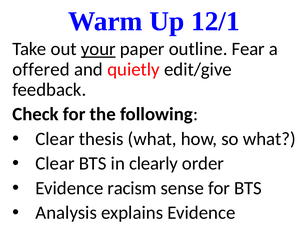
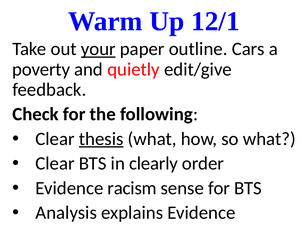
Fear: Fear -> Cars
offered: offered -> poverty
thesis underline: none -> present
